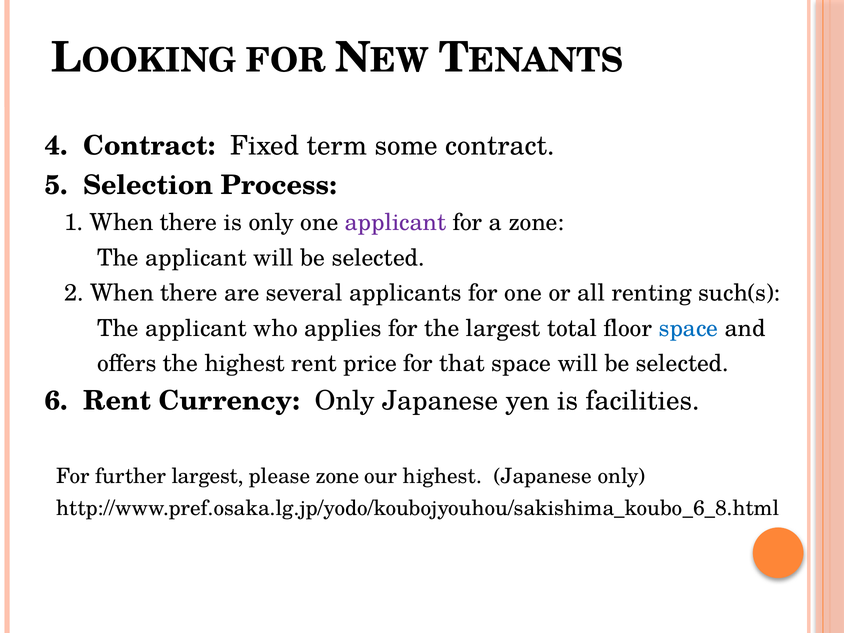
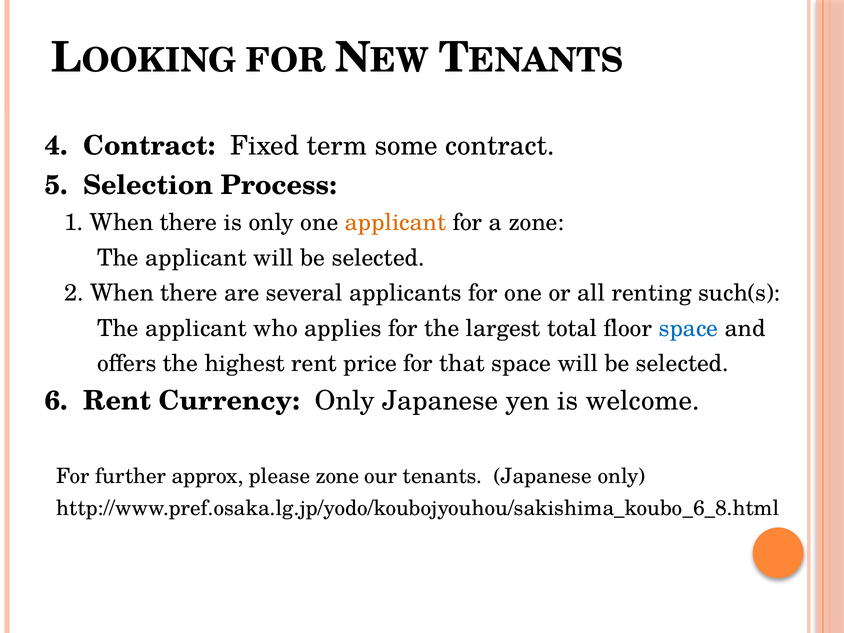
applicant at (396, 223) colour: purple -> orange
facilities: facilities -> welcome
further largest: largest -> approx
our highest: highest -> tenants
